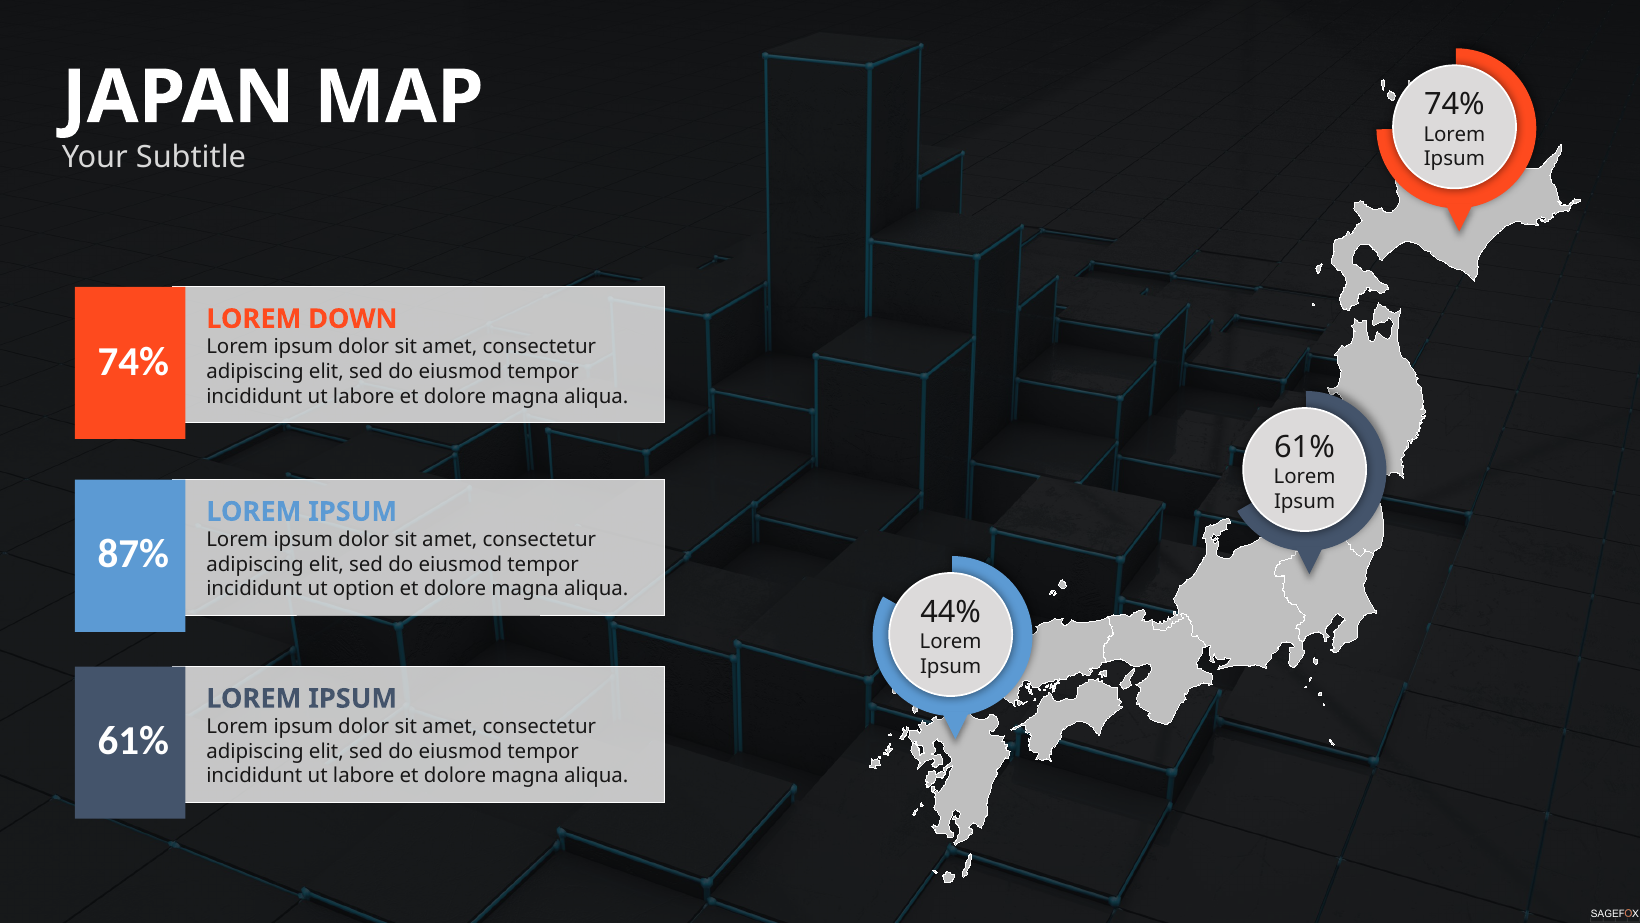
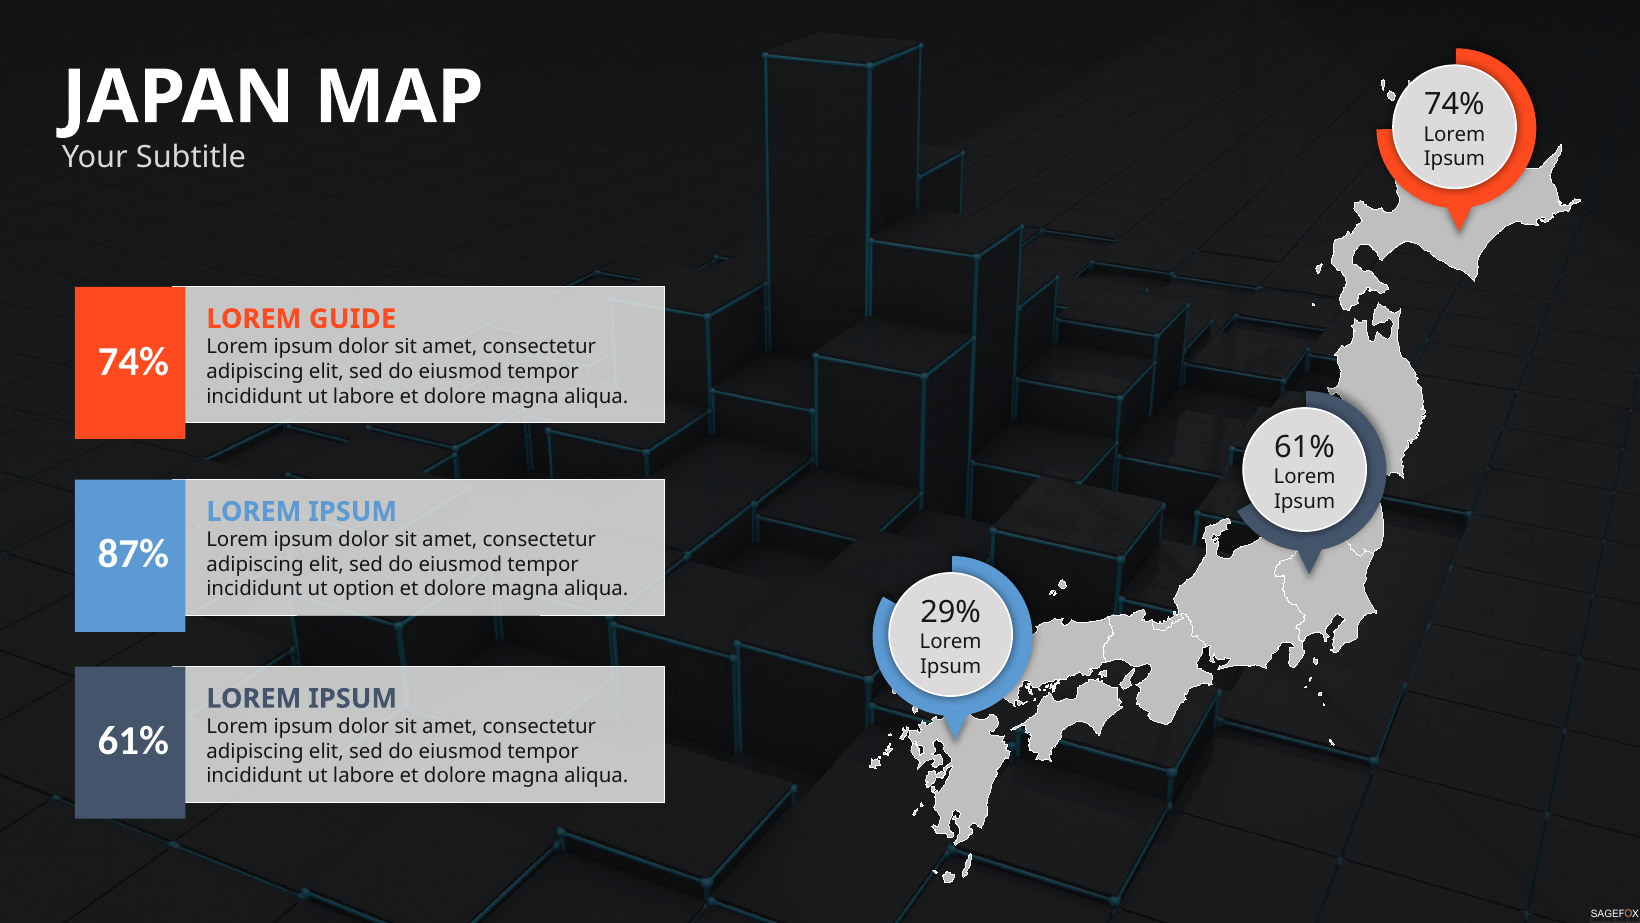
DOWN: DOWN -> GUIDE
44%: 44% -> 29%
